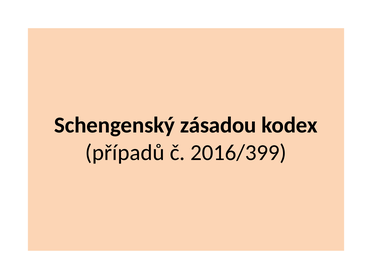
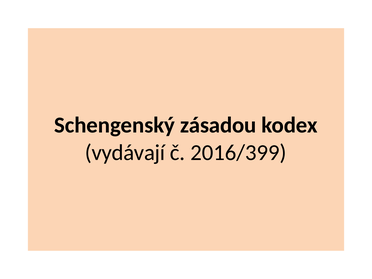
případů: případů -> vydávají
